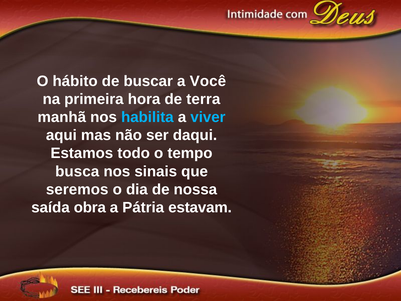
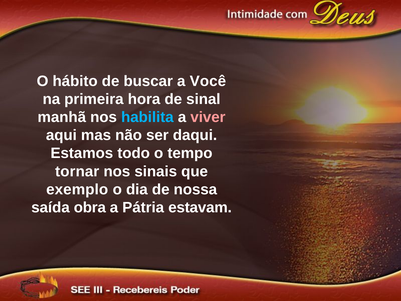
terra: terra -> sinal
viver colour: light blue -> pink
busca: busca -> tornar
seremos: seremos -> exemplo
